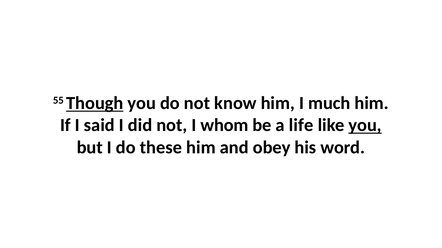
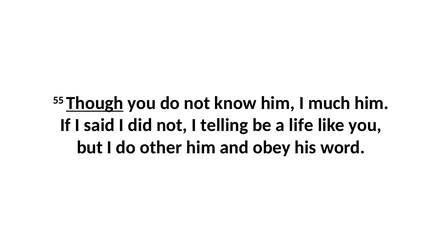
whom: whom -> telling
you at (365, 126) underline: present -> none
these: these -> other
